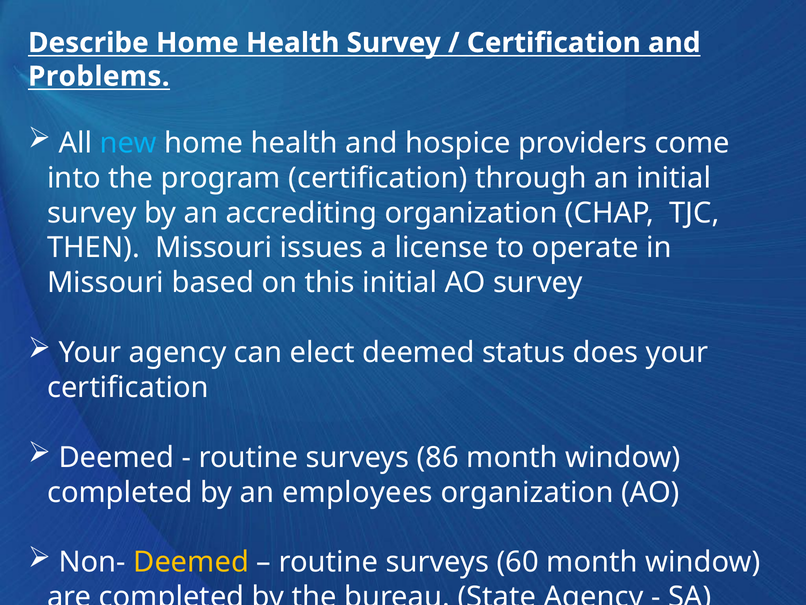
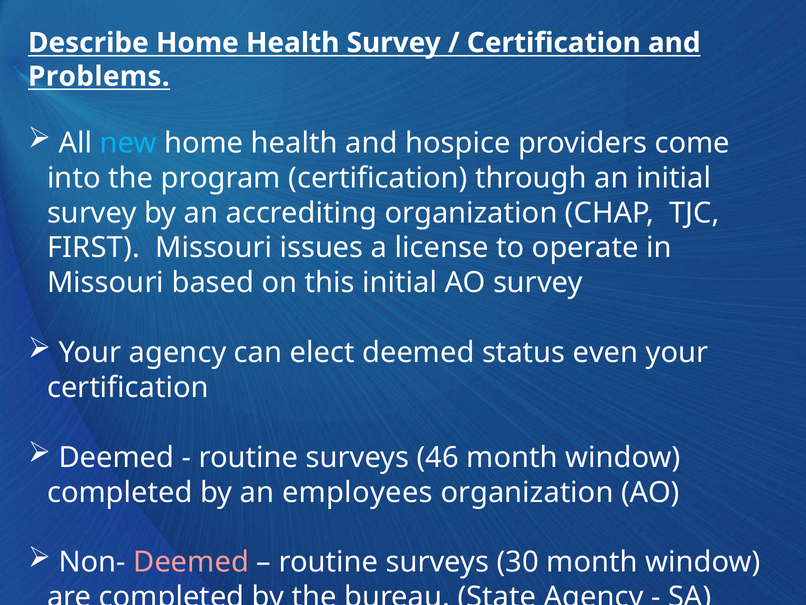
THEN: THEN -> FIRST
does: does -> even
86: 86 -> 46
Deemed at (191, 562) colour: yellow -> pink
60: 60 -> 30
